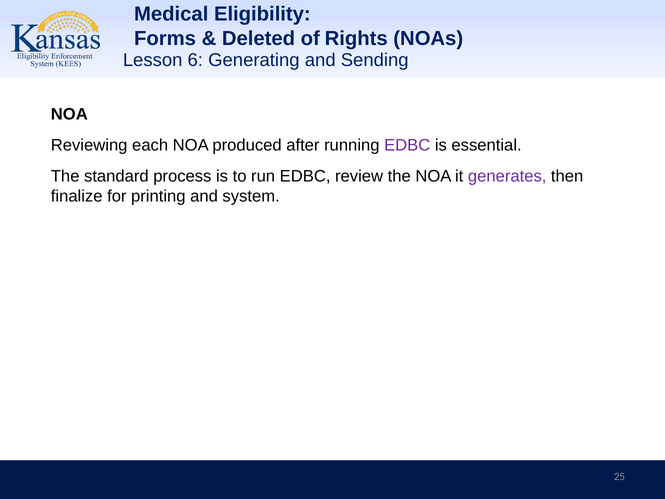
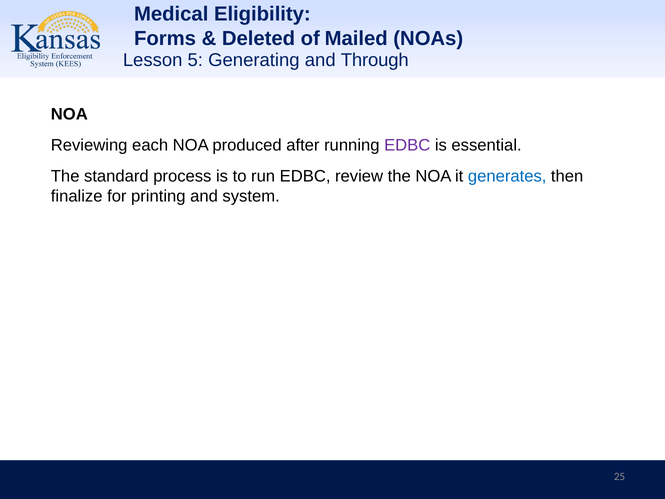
Rights: Rights -> Mailed
6: 6 -> 5
Sending: Sending -> Through
generates colour: purple -> blue
